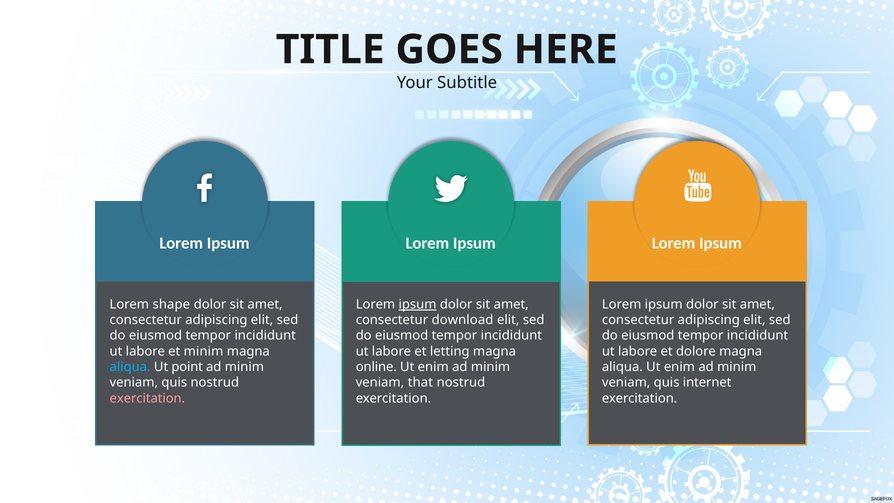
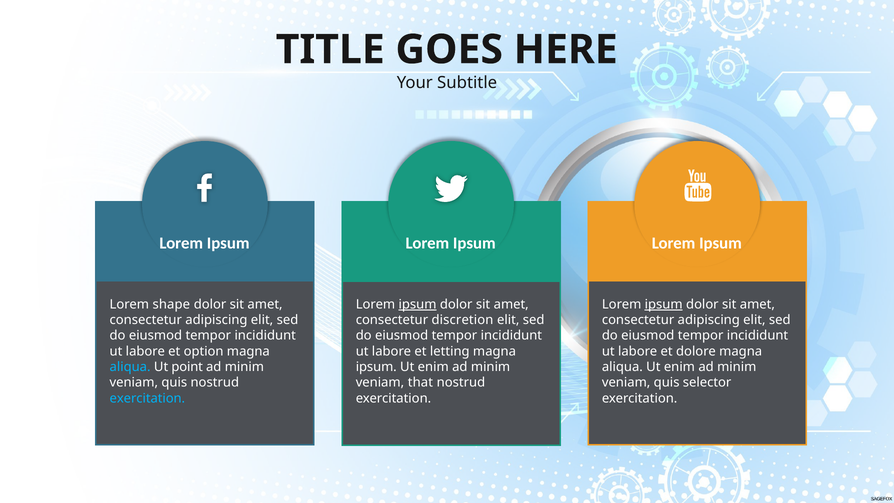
ipsum at (664, 304) underline: none -> present
download: download -> discretion
et minim: minim -> option
online at (376, 367): online -> ipsum
internet: internet -> selector
exercitation at (147, 398) colour: pink -> light blue
